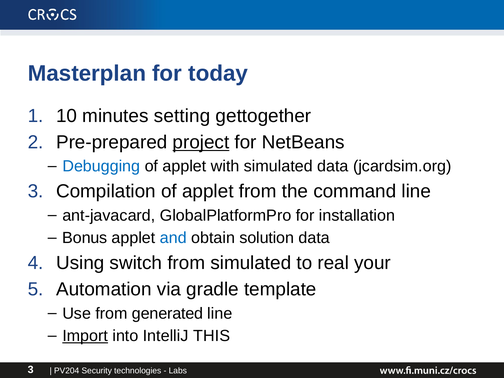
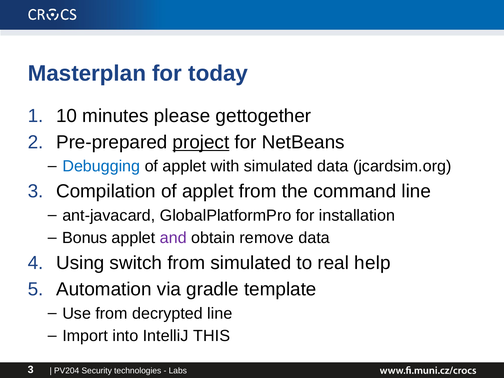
setting: setting -> please
and colour: blue -> purple
solution: solution -> remove
your: your -> help
generated: generated -> decrypted
Import underline: present -> none
